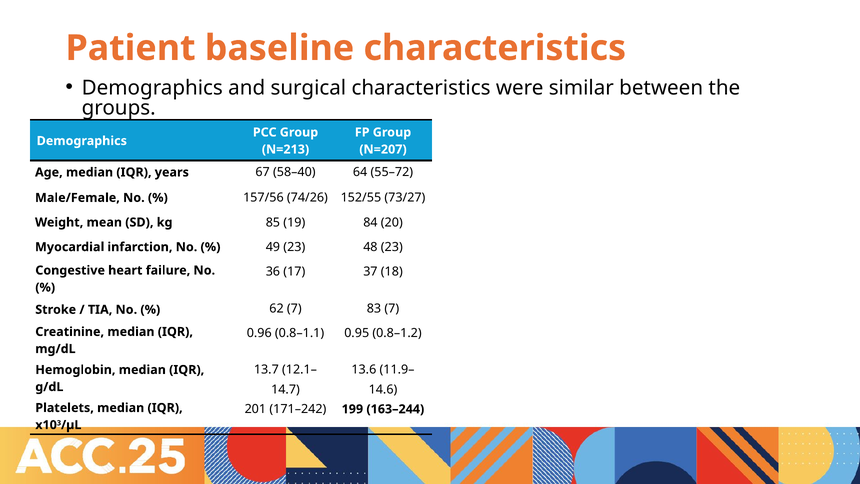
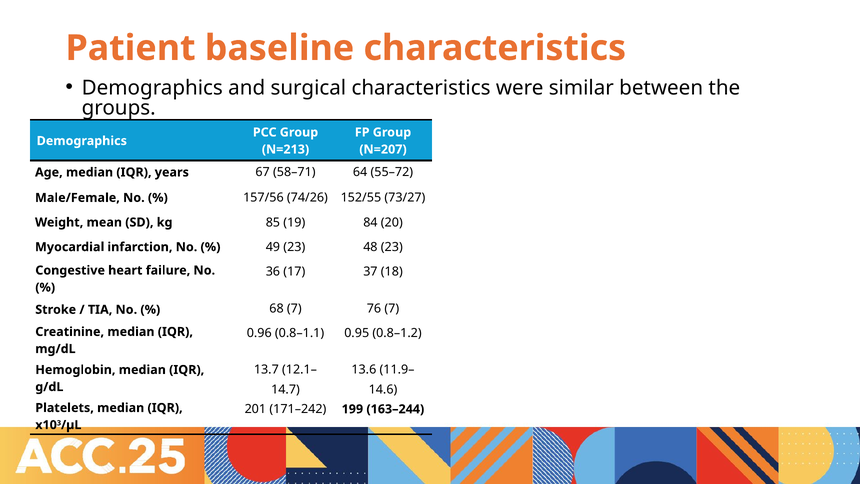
58–40: 58–40 -> 58–71
62: 62 -> 68
83: 83 -> 76
